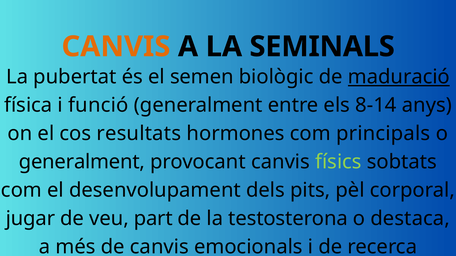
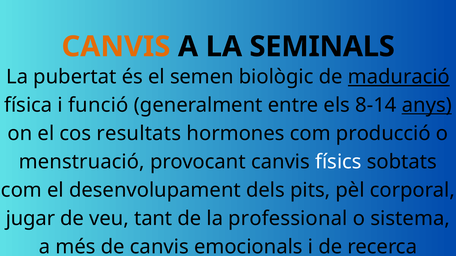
anys underline: none -> present
principals: principals -> producció
generalment at (82, 162): generalment -> menstruació
físics colour: light green -> white
part: part -> tant
testosterona: testosterona -> professional
destaca: destaca -> sistema
